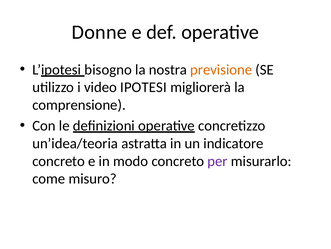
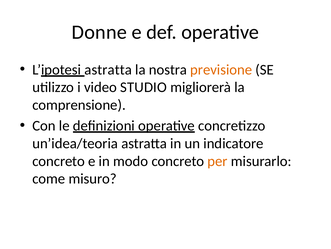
bisogno at (108, 69): bisogno -> astratta
IPOTESI: IPOTESI -> STUDIO
per colour: purple -> orange
